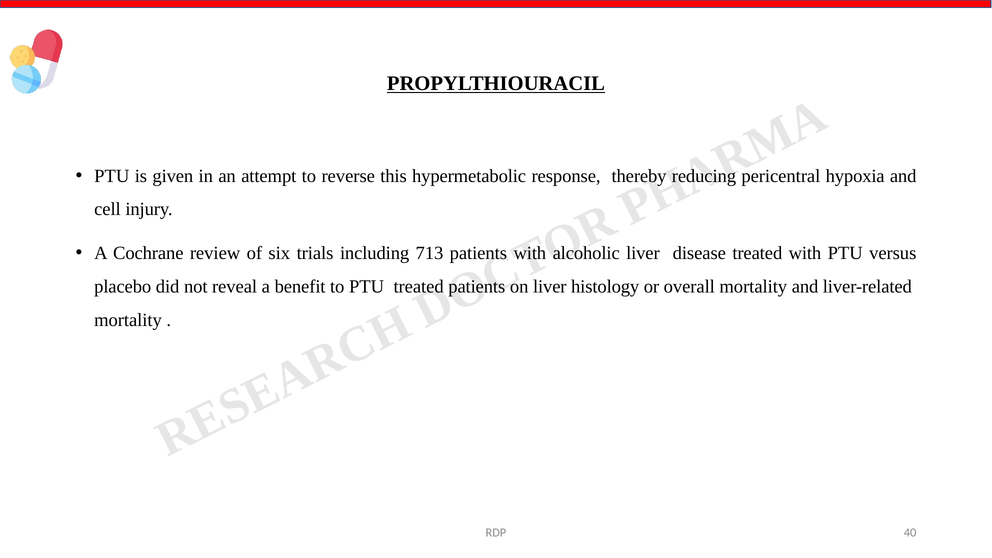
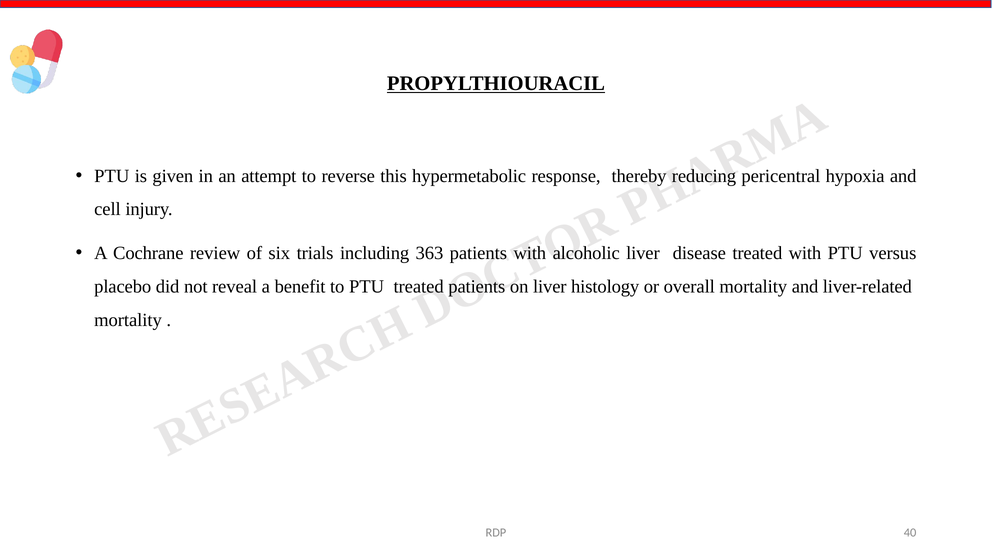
713: 713 -> 363
